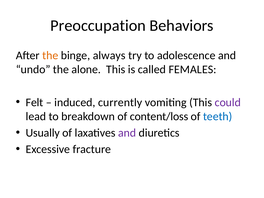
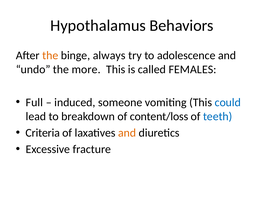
Preoccupation: Preoccupation -> Hypothalamus
alone: alone -> more
Felt: Felt -> Full
currently: currently -> someone
could colour: purple -> blue
Usually: Usually -> Criteria
and at (127, 133) colour: purple -> orange
